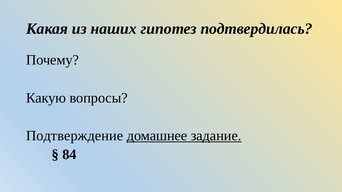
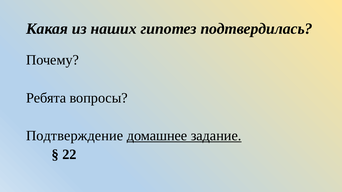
Какую: Какую -> Ребята
84: 84 -> 22
